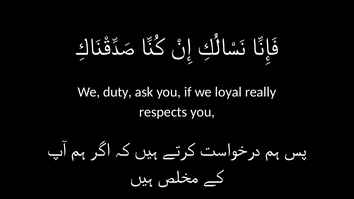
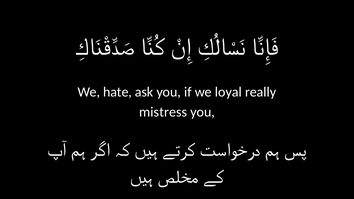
duty: duty -> hate
respects: respects -> mistress
